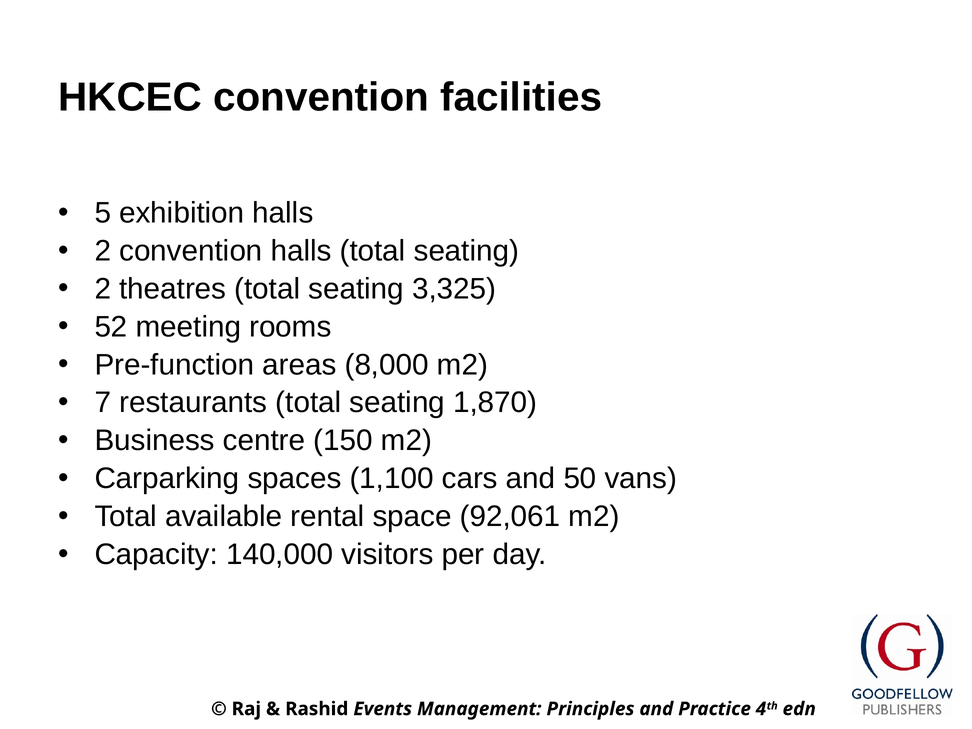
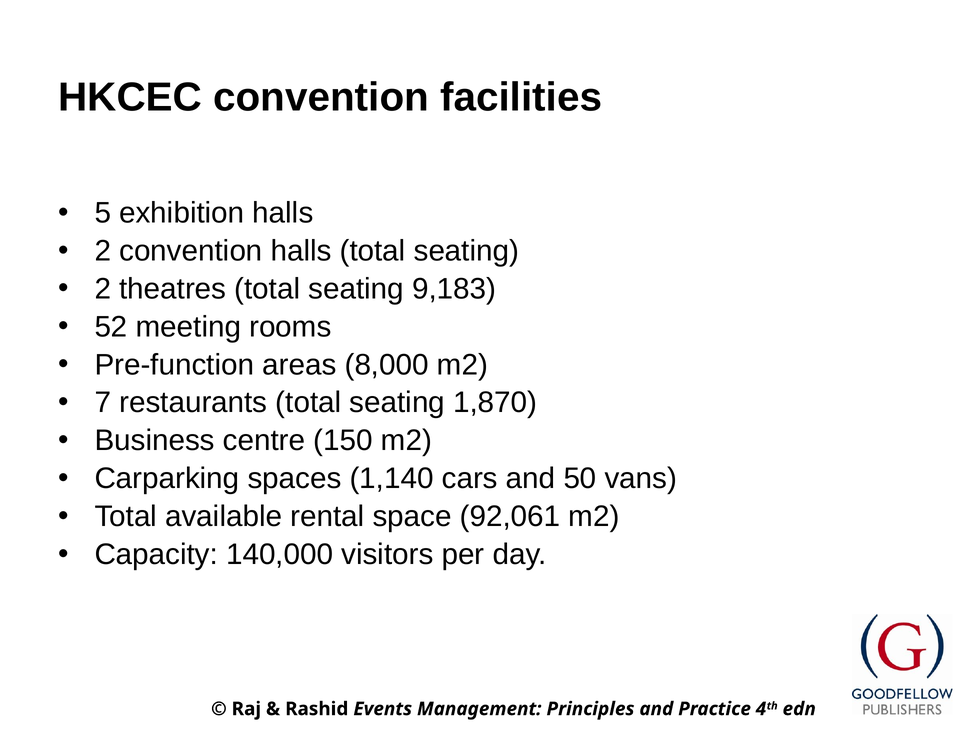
3,325: 3,325 -> 9,183
1,100: 1,100 -> 1,140
